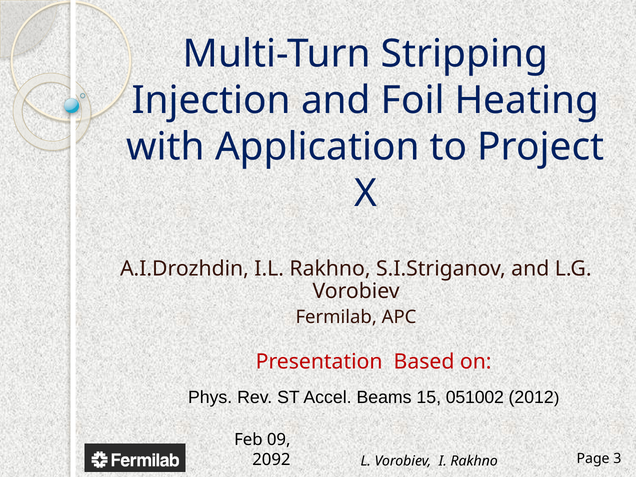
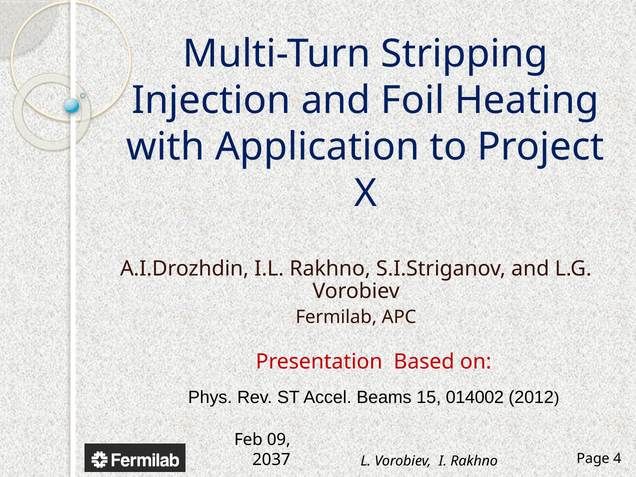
051002: 051002 -> 014002
2092: 2092 -> 2037
3: 3 -> 4
